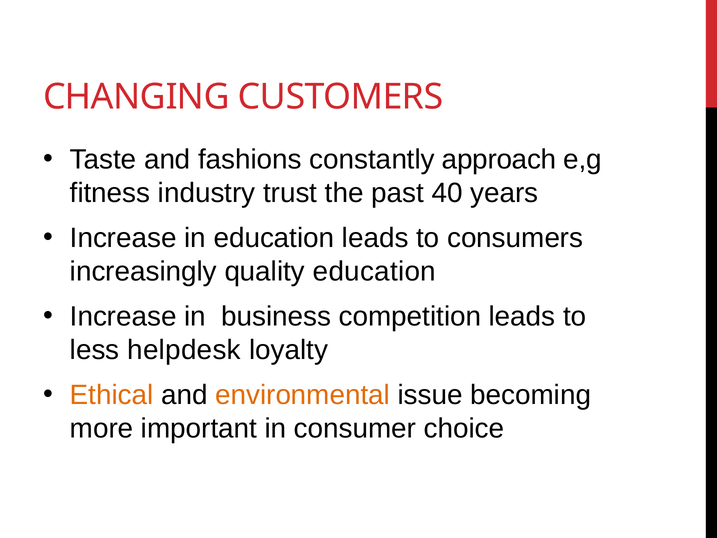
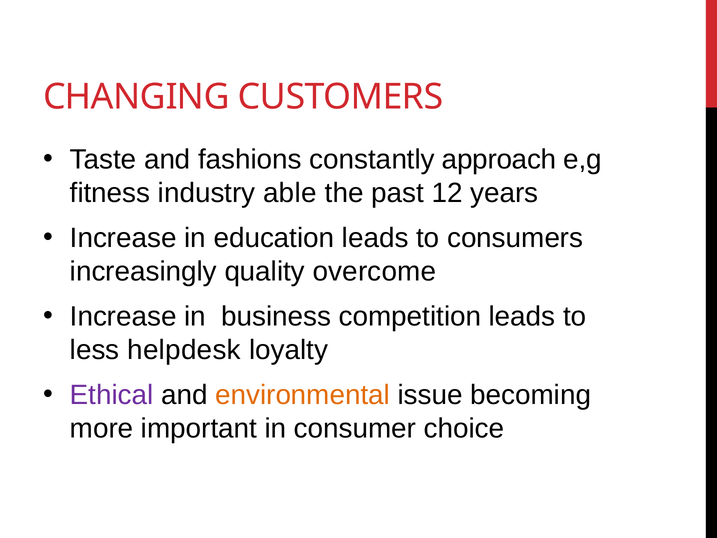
trust: trust -> able
40: 40 -> 12
quality education: education -> overcome
Ethical colour: orange -> purple
